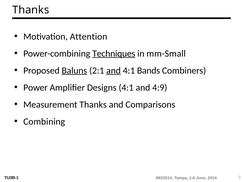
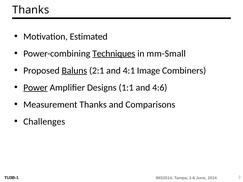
Attention: Attention -> Estimated
and at (114, 71) underline: present -> none
Bands: Bands -> Image
Power underline: none -> present
Designs 4:1: 4:1 -> 1:1
4:9: 4:9 -> 4:6
Combining: Combining -> Challenges
